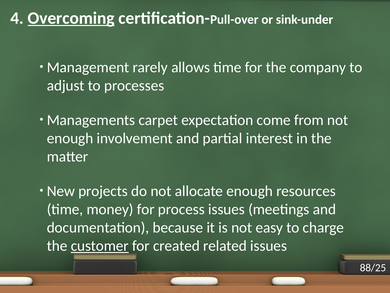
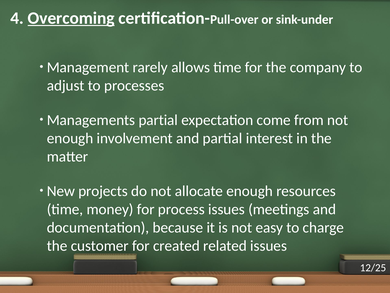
Managements carpet: carpet -> partial
customer underline: present -> none
88/25: 88/25 -> 12/25
